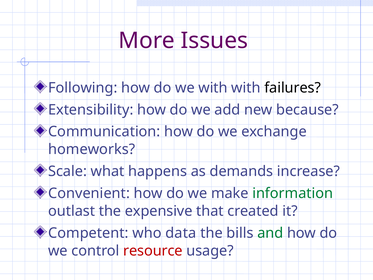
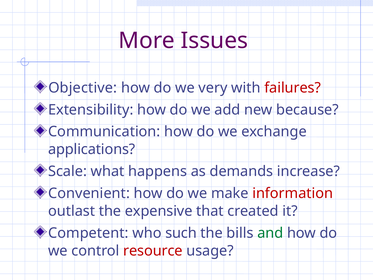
Following: Following -> Objective
we with: with -> very
failures colour: black -> red
homeworks: homeworks -> applications
information colour: green -> red
data: data -> such
